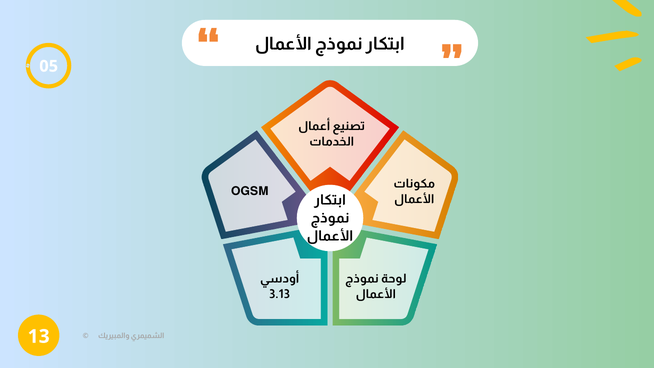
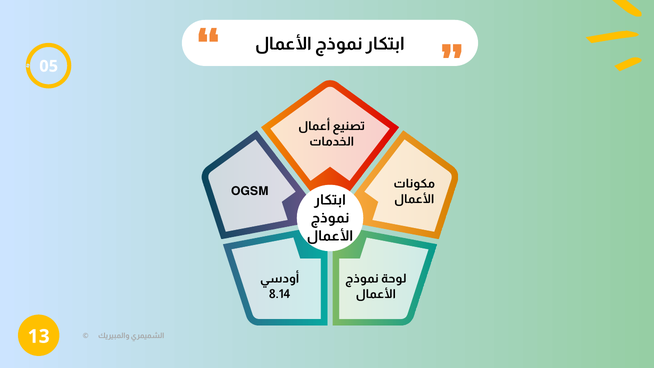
3.13: 3.13 -> 8.14
